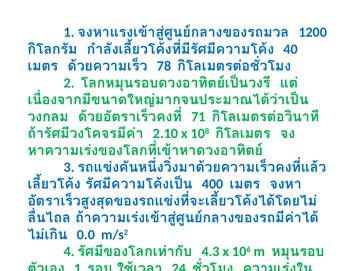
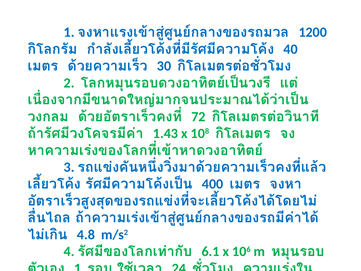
78: 78 -> 30
71: 71 -> 72
2.10: 2.10 -> 1.43
0.0: 0.0 -> 4.8
4.3: 4.3 -> 6.1
